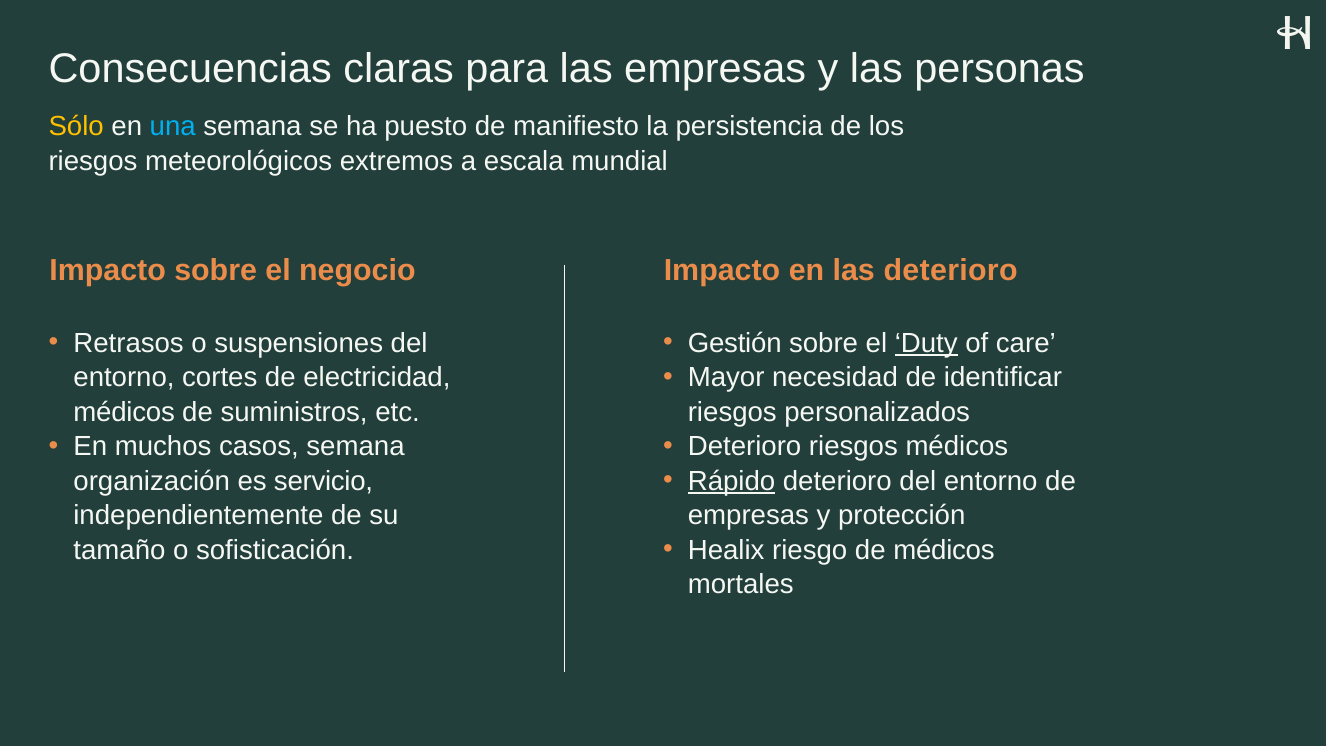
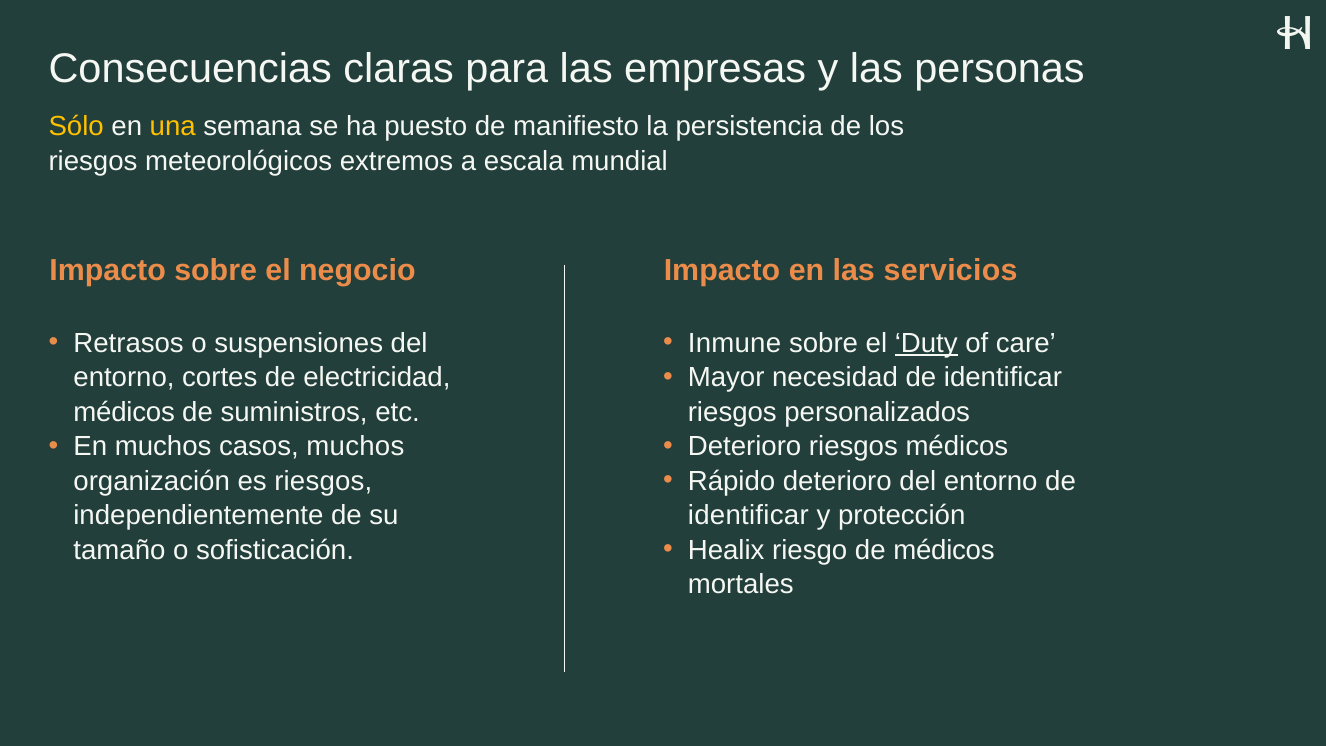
una colour: light blue -> yellow
las deterioro: deterioro -> servicios
Gestión: Gestión -> Inmune
casos semana: semana -> muchos
Rápido underline: present -> none
es servicio: servicio -> riesgos
empresas at (748, 516): empresas -> identificar
